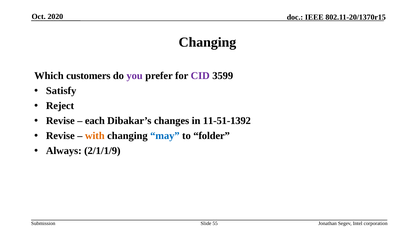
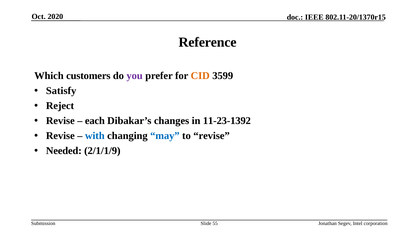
Changing at (207, 42): Changing -> Reference
CID colour: purple -> orange
11-51-1392: 11-51-1392 -> 11-23-1392
with colour: orange -> blue
to folder: folder -> revise
Always: Always -> Needed
